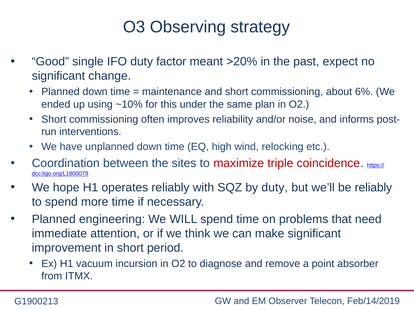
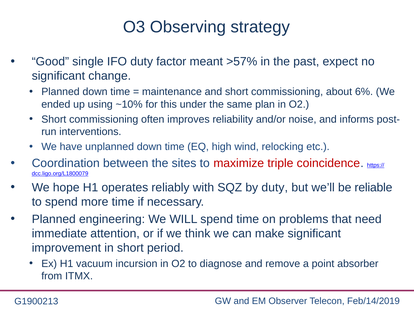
>20%: >20% -> >57%
be reliably: reliably -> reliable
